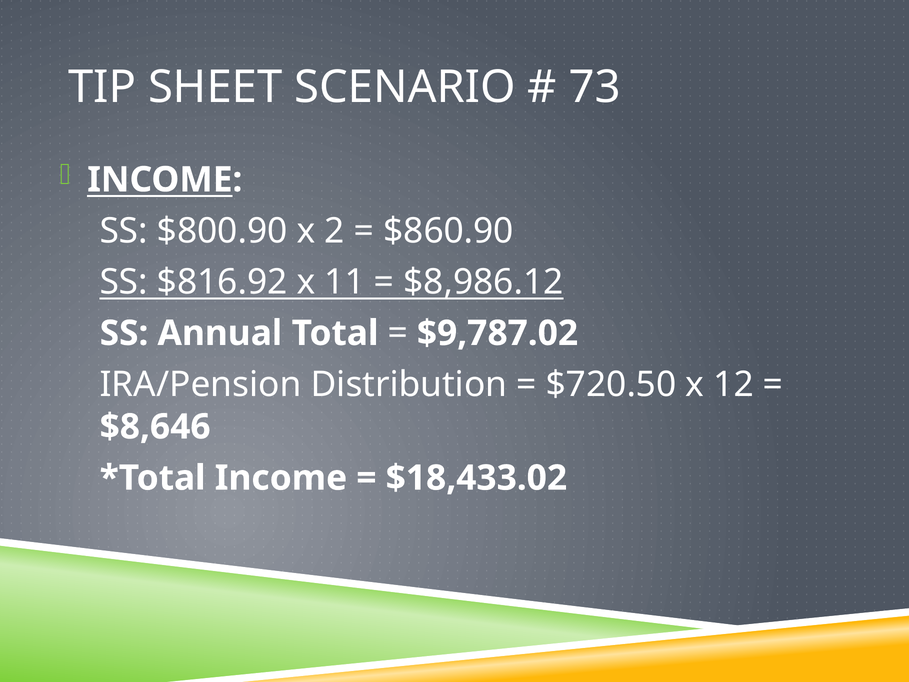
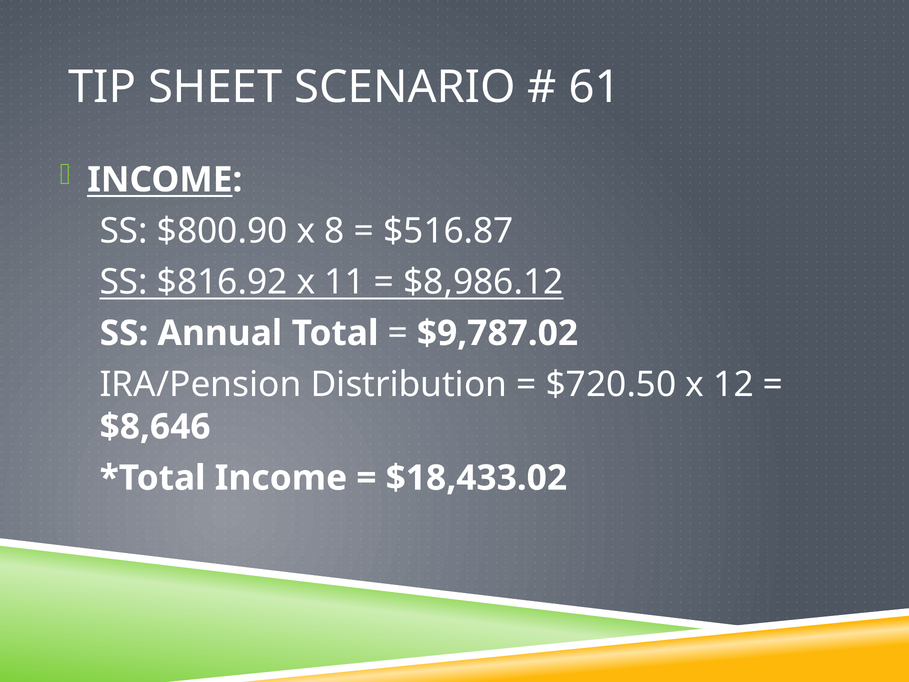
73: 73 -> 61
2: 2 -> 8
$860.90: $860.90 -> $516.87
